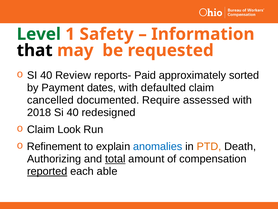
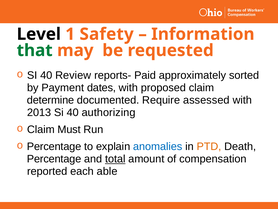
Level colour: green -> black
that colour: black -> green
defaulted: defaulted -> proposed
cancelled: cancelled -> determine
2018: 2018 -> 2013
redesigned: redesigned -> authorizing
Look: Look -> Must
Refinement at (54, 146): Refinement -> Percentage
Authorizing at (54, 159): Authorizing -> Percentage
reported underline: present -> none
